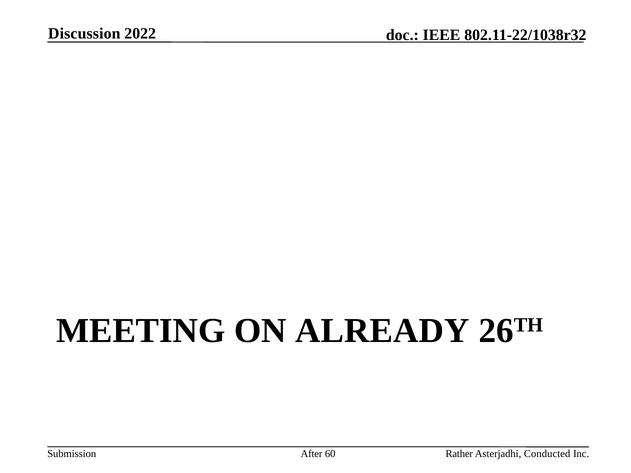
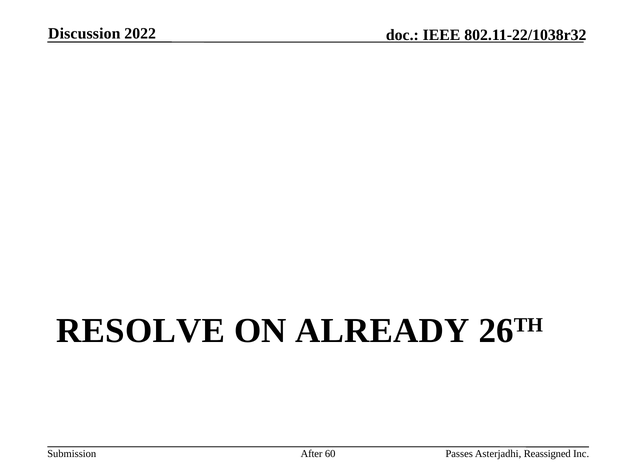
MEETING: MEETING -> RESOLVE
Rather: Rather -> Passes
Conducted: Conducted -> Reassigned
